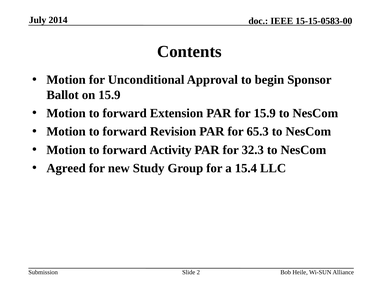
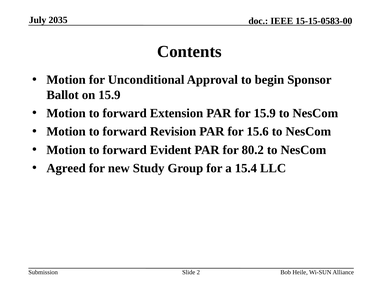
2014: 2014 -> 2035
65.3: 65.3 -> 15.6
Activity: Activity -> Evident
32.3: 32.3 -> 80.2
